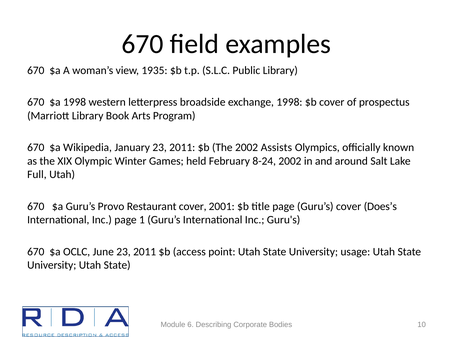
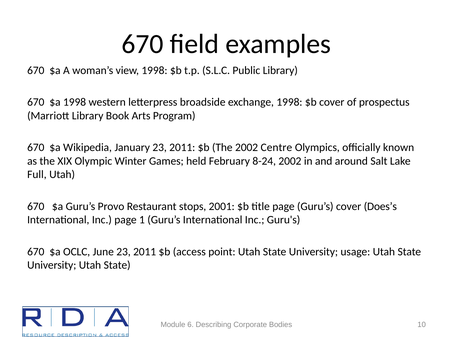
view 1935: 1935 -> 1998
Assists: Assists -> Centre
Restaurant cover: cover -> stops
